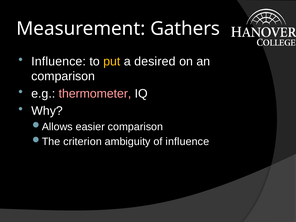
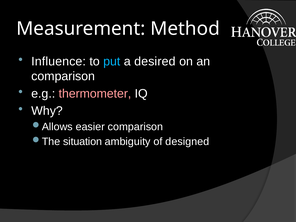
Gathers: Gathers -> Method
put colour: yellow -> light blue
criterion: criterion -> situation
of influence: influence -> designed
